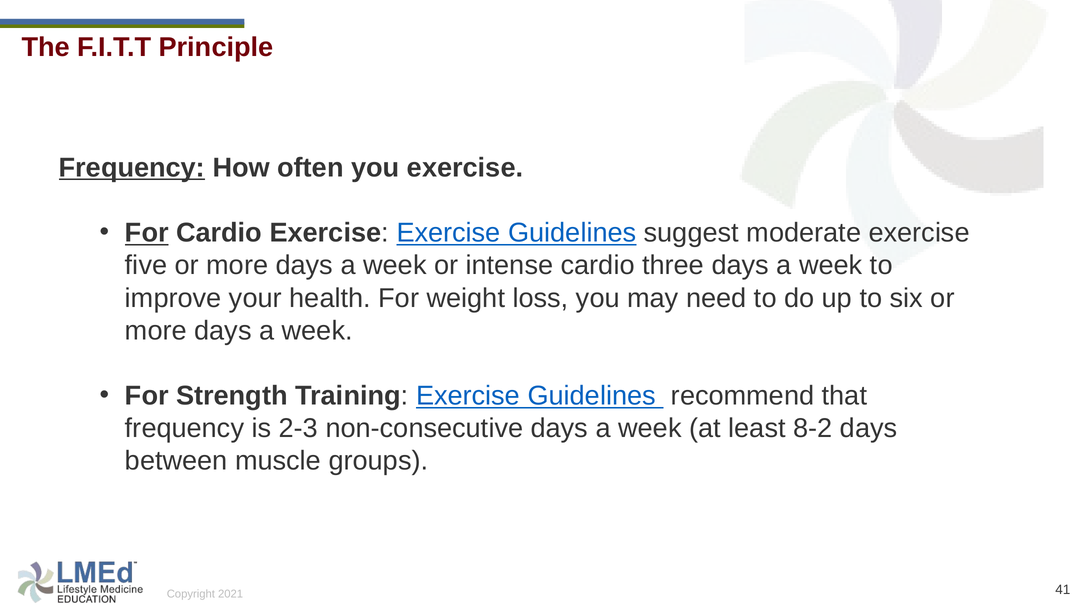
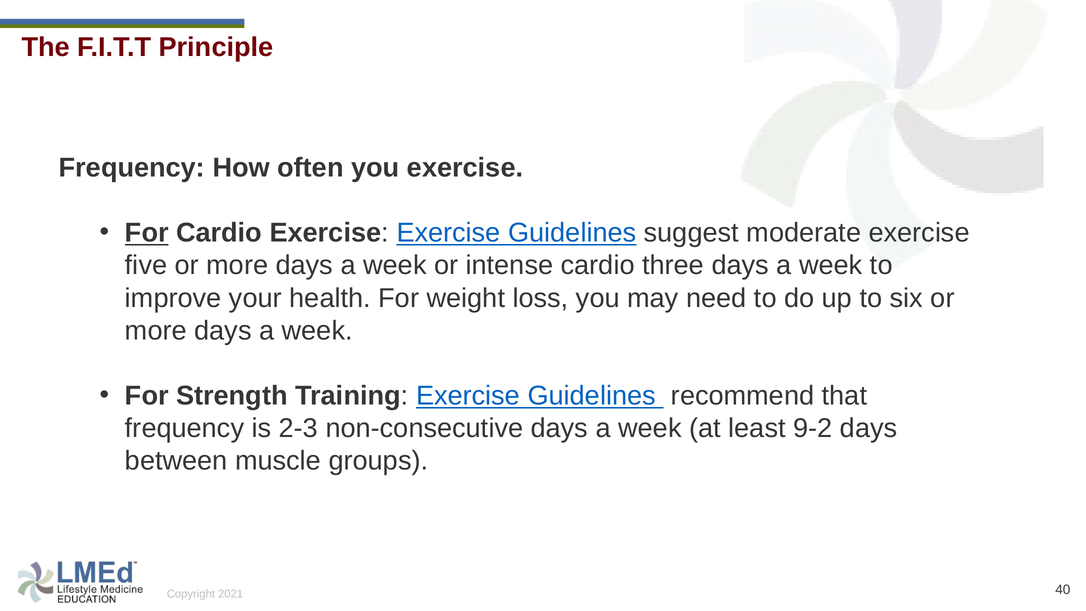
Frequency at (132, 168) underline: present -> none
8-2: 8-2 -> 9-2
41: 41 -> 40
